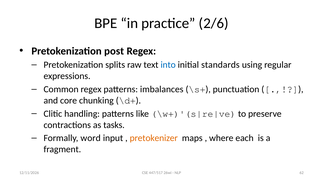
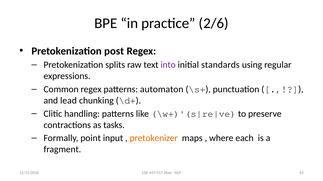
into colour: blue -> purple
imbalances: imbalances -> automaton
core: core -> lead
word: word -> point
